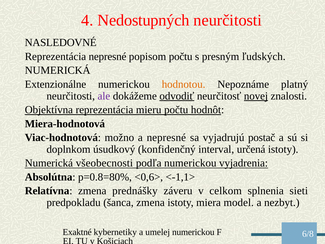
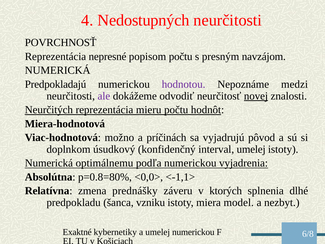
NASLEDOVNÉ: NASLEDOVNÉ -> POVRCHNOSŤ
ľudských: ľudských -> navzájom
Extenzionálne: Extenzionálne -> Predpokladajú
hodnotou colour: orange -> purple
platný: platný -> medzi
odvodiť underline: present -> none
Objektívna: Objektívna -> Neurčitých
a nepresné: nepresné -> príčinách
postač: postač -> pôvod
interval určená: určená -> umelej
všeobecnosti: všeobecnosti -> optimálnemu
<0,6>: <0,6> -> <0,0>
celkom: celkom -> ktorých
sieti: sieti -> dlhé
šanca zmena: zmena -> vzniku
